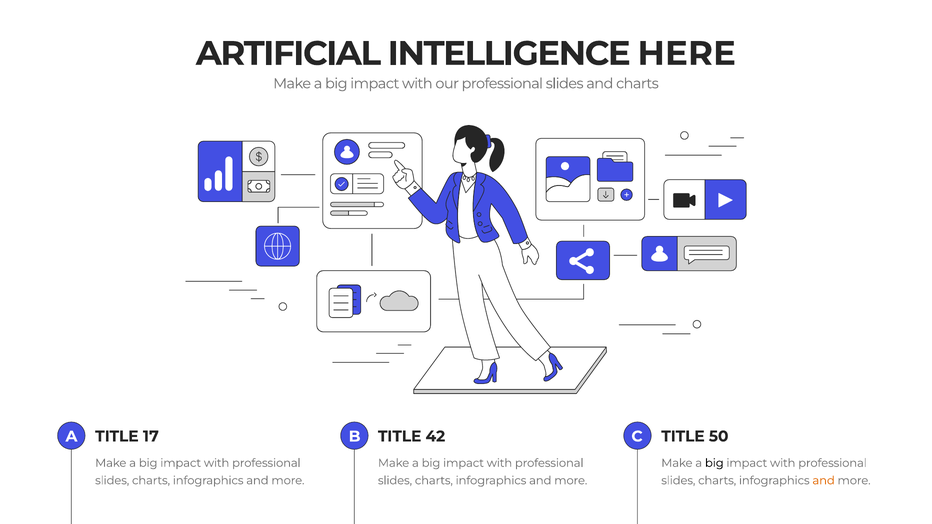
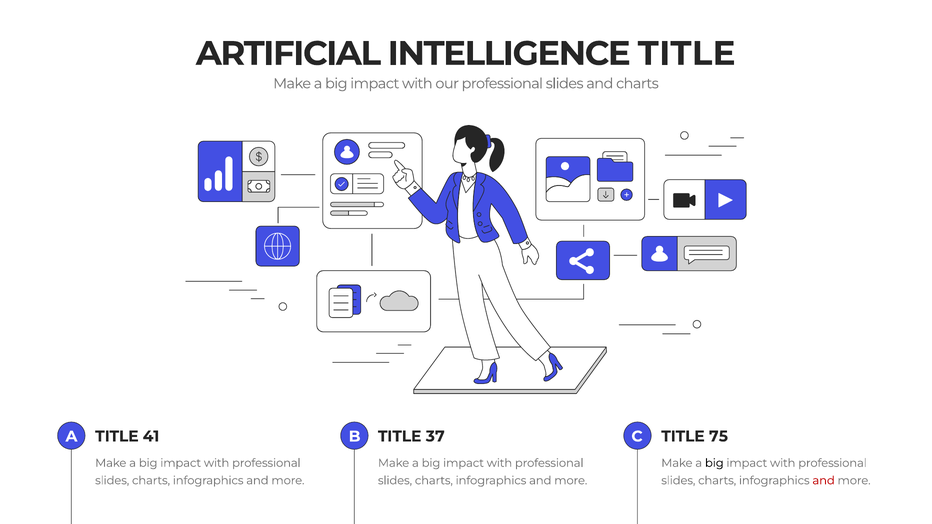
INTELLIGENCE HERE: HERE -> TITLE
17: 17 -> 41
42: 42 -> 37
50: 50 -> 75
and at (824, 481) colour: orange -> red
